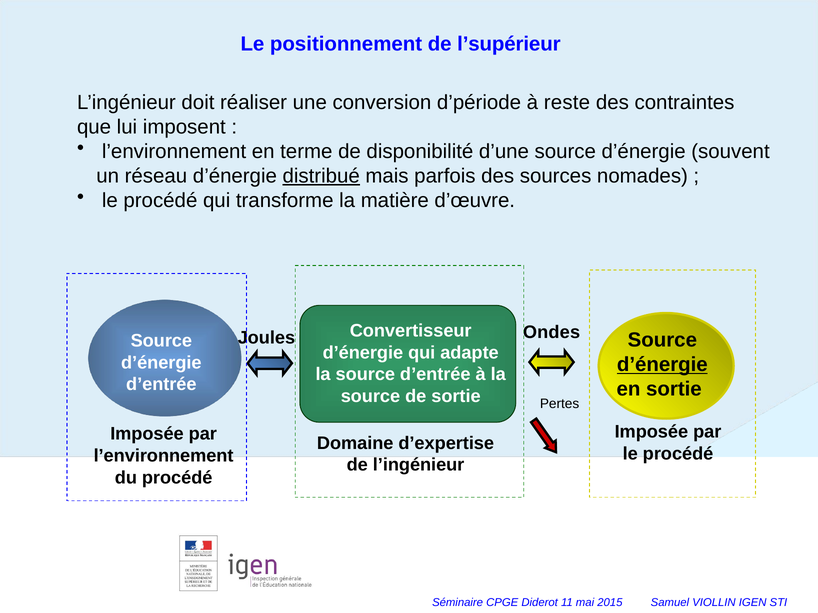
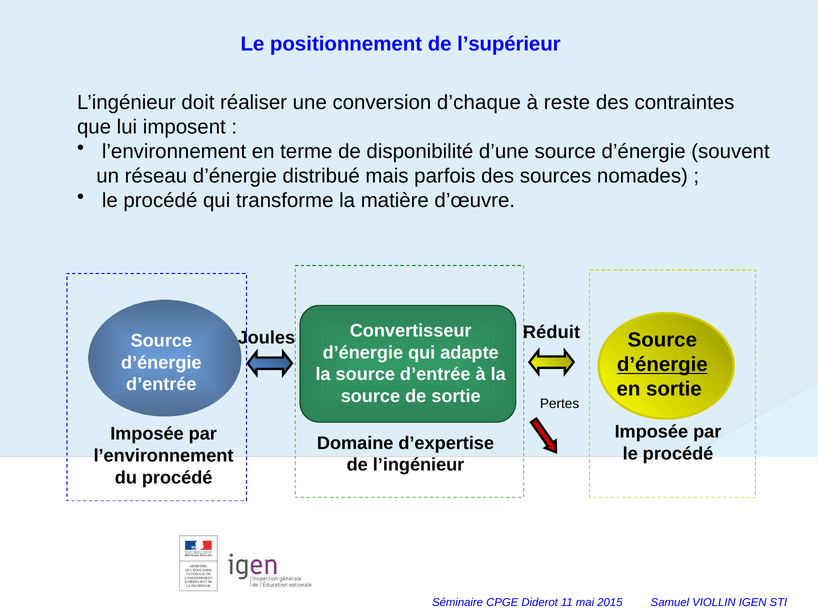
d’période: d’période -> d’chaque
distribué underline: present -> none
Ondes: Ondes -> Réduit
